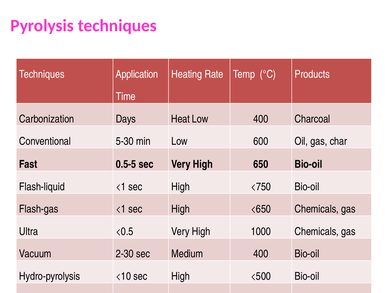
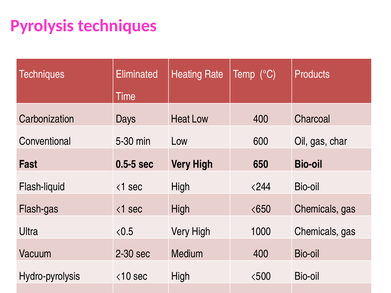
Application: Application -> Eliminated
<750: <750 -> <244
